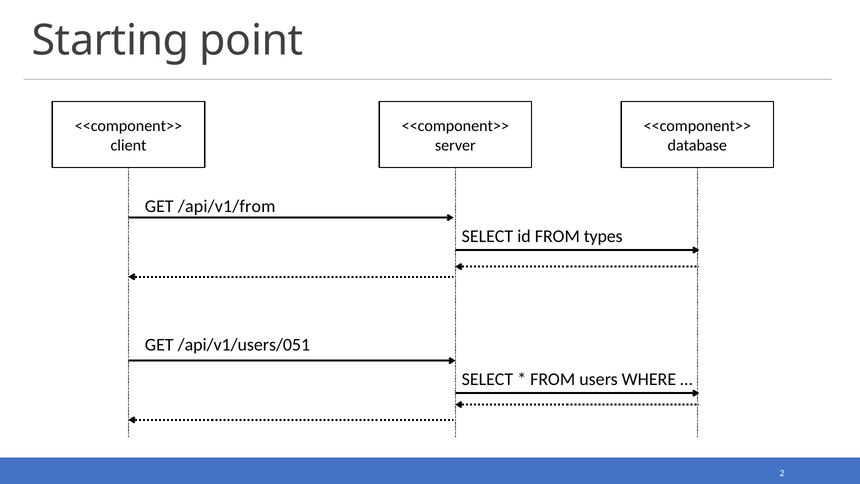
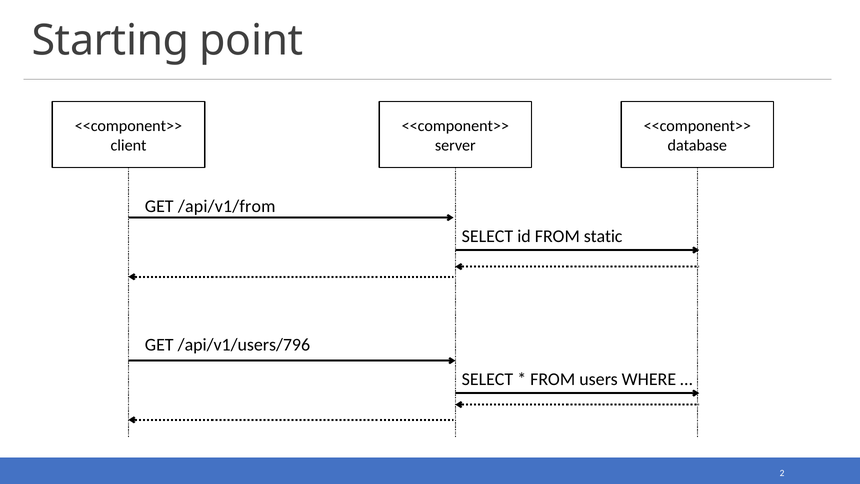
types: types -> static
/api/v1/users/051: /api/v1/users/051 -> /api/v1/users/796
